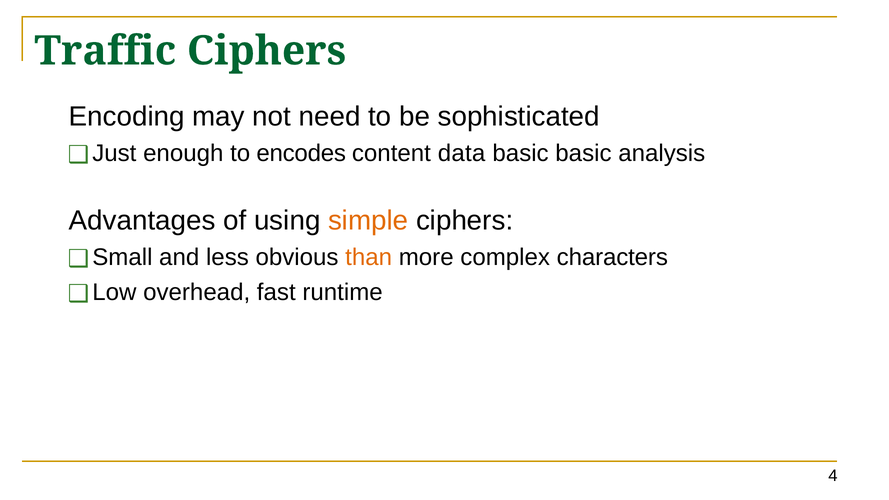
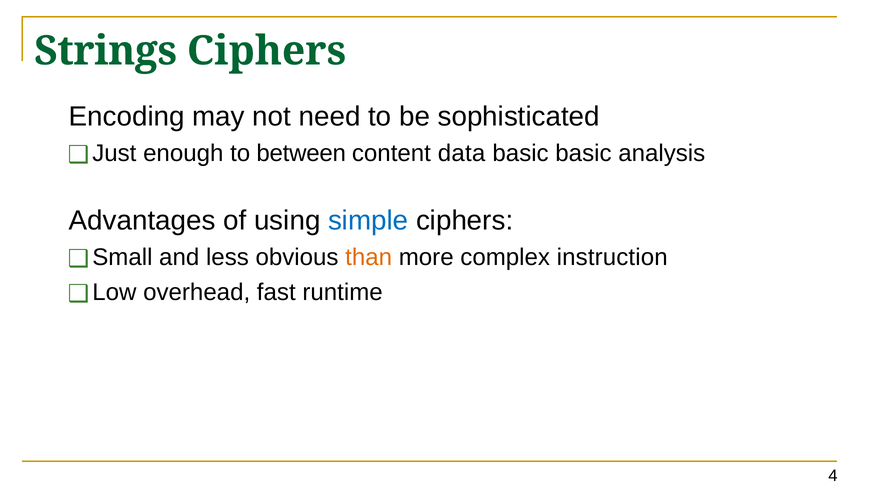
Traffic: Traffic -> Strings
encodes: encodes -> between
simple colour: orange -> blue
characters: characters -> instruction
